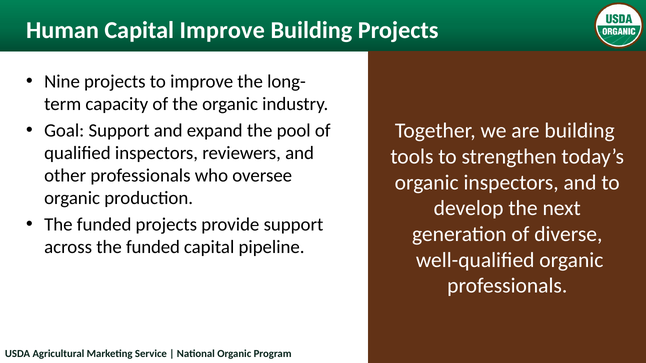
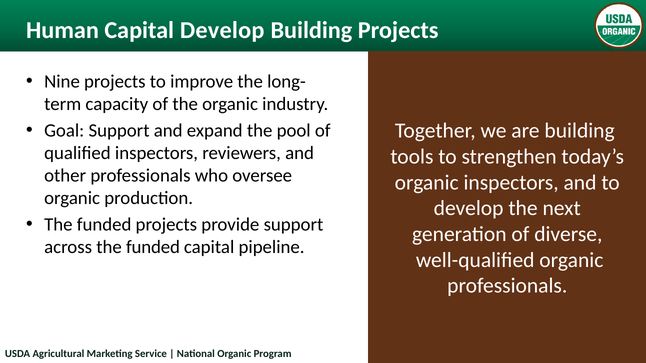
Capital Improve: Improve -> Develop
